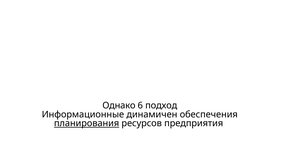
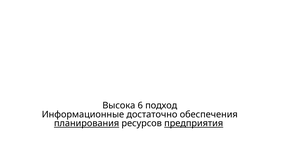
Однако: Однако -> Высока
динамичен: динамичен -> достаточно
предприятия underline: none -> present
